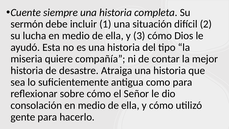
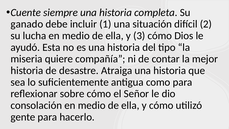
sermón: sermón -> ganado
